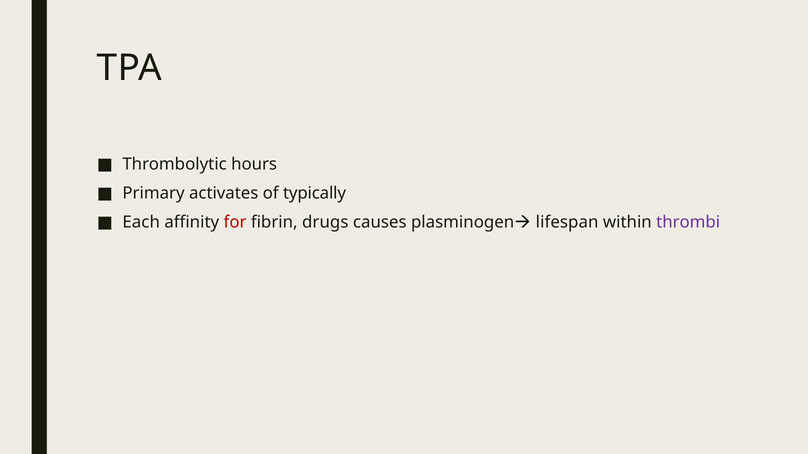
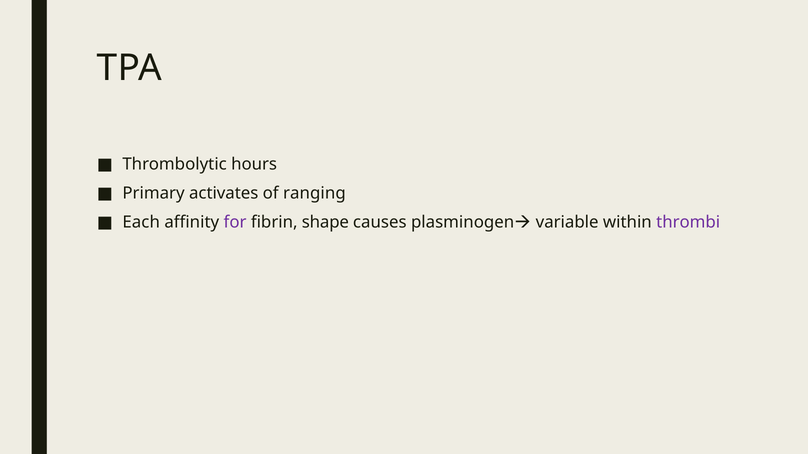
typically: typically -> ranging
for colour: red -> purple
drugs: drugs -> shape
lifespan: lifespan -> variable
